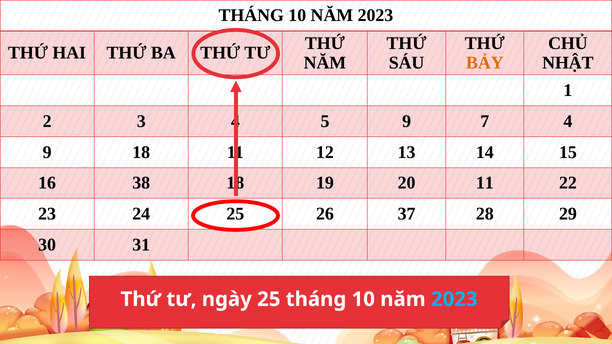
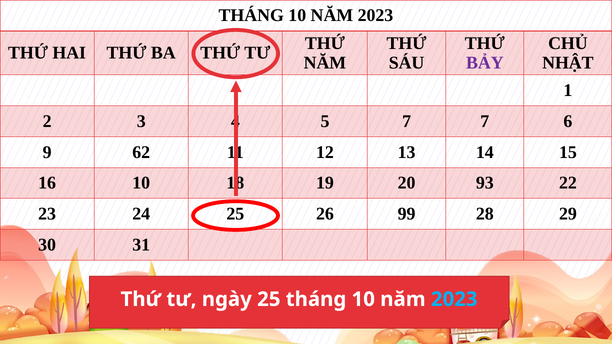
BẢY colour: orange -> purple
5 9: 9 -> 7
7 4: 4 -> 6
9 18: 18 -> 62
16 38: 38 -> 10
20 11: 11 -> 93
37: 37 -> 99
